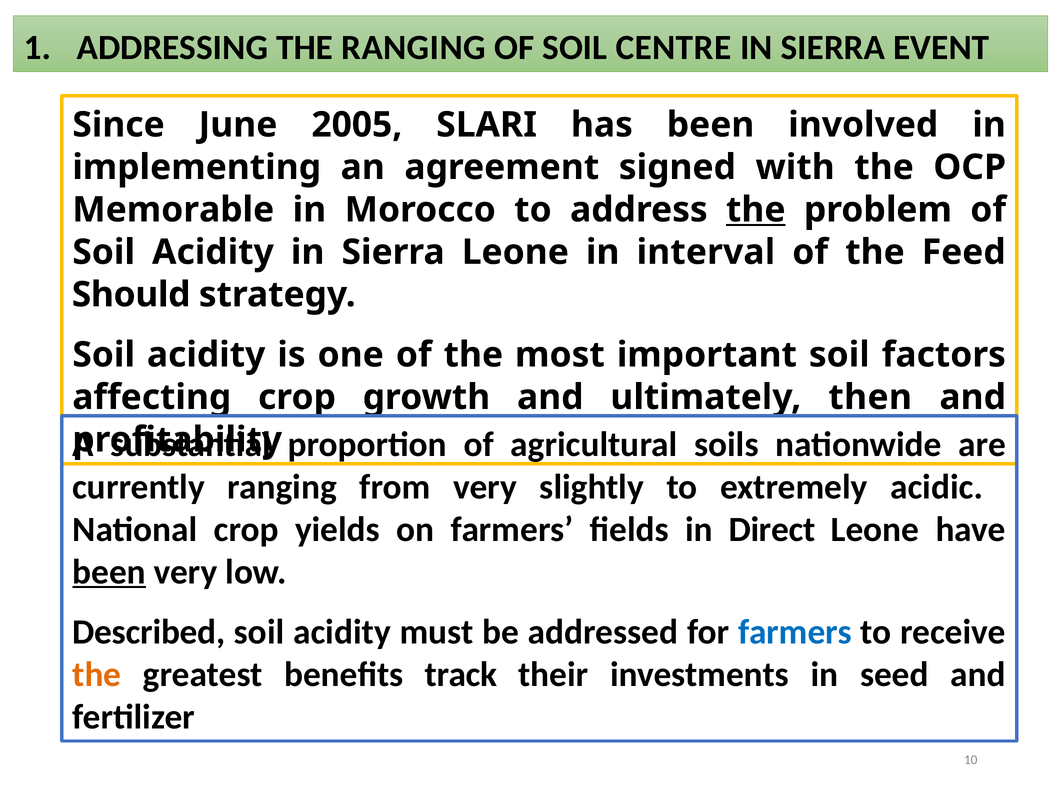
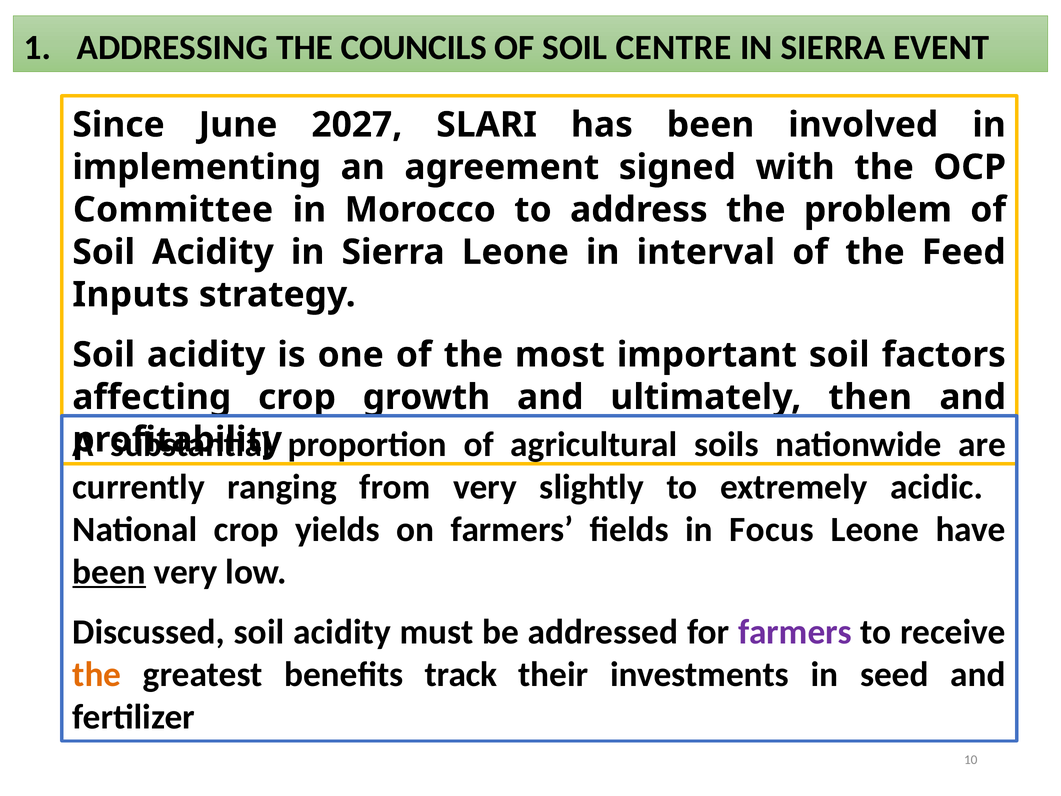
THE RANGING: RANGING -> COUNCILS
2005: 2005 -> 2027
Memorable: Memorable -> Committee
the at (756, 210) underline: present -> none
Should: Should -> Inputs
Direct: Direct -> Focus
Described: Described -> Discussed
farmers at (795, 632) colour: blue -> purple
